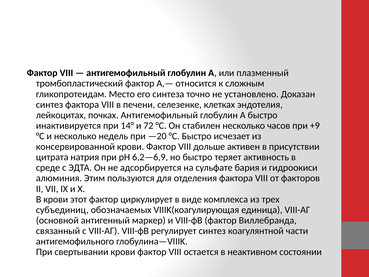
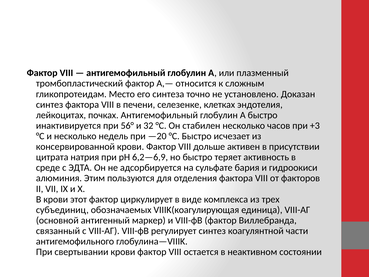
14°: 14° -> 56°
72: 72 -> 32
+9: +9 -> +3
